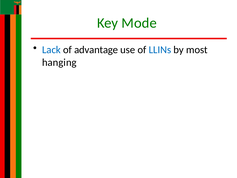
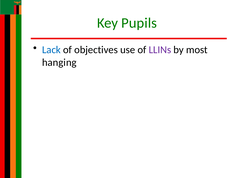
Mode: Mode -> Pupils
advantage: advantage -> objectives
LLINs colour: blue -> purple
